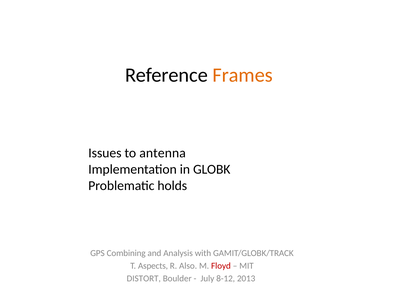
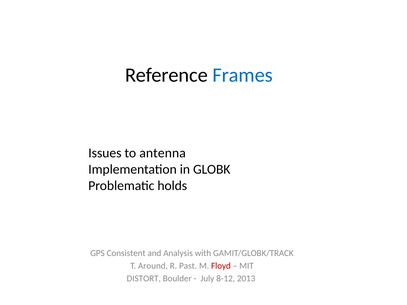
Frames colour: orange -> blue
Combining: Combining -> Consistent
Aspects: Aspects -> Around
Also: Also -> Past
